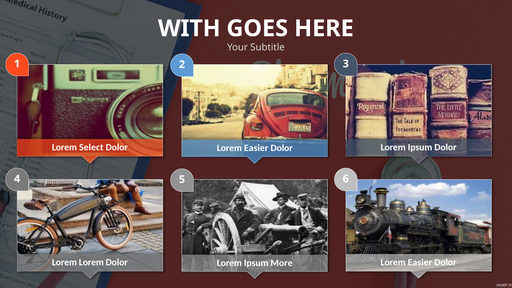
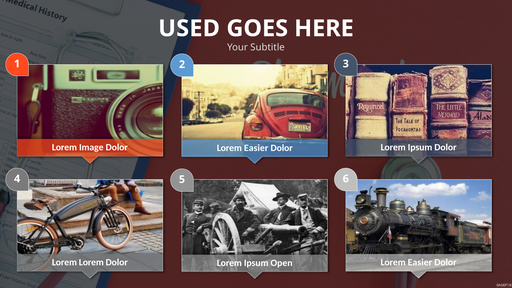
WITH: WITH -> USED
Select: Select -> Image
More: More -> Open
